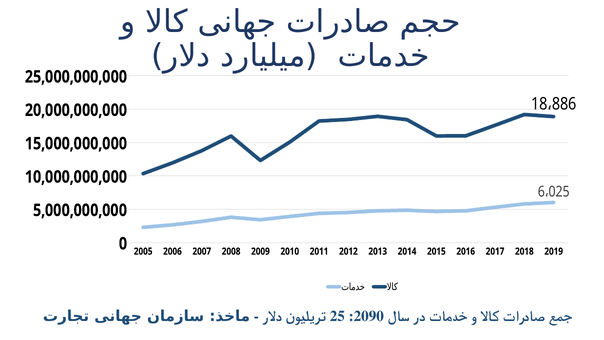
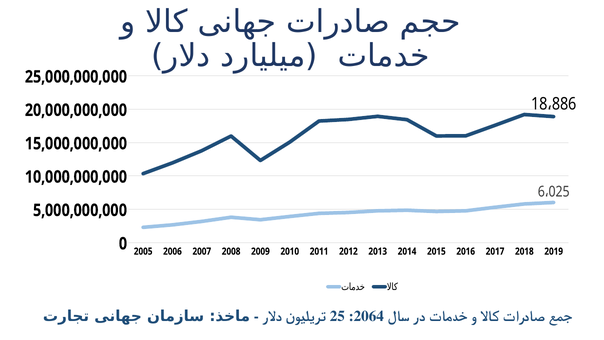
2090: 2090 -> 2064
